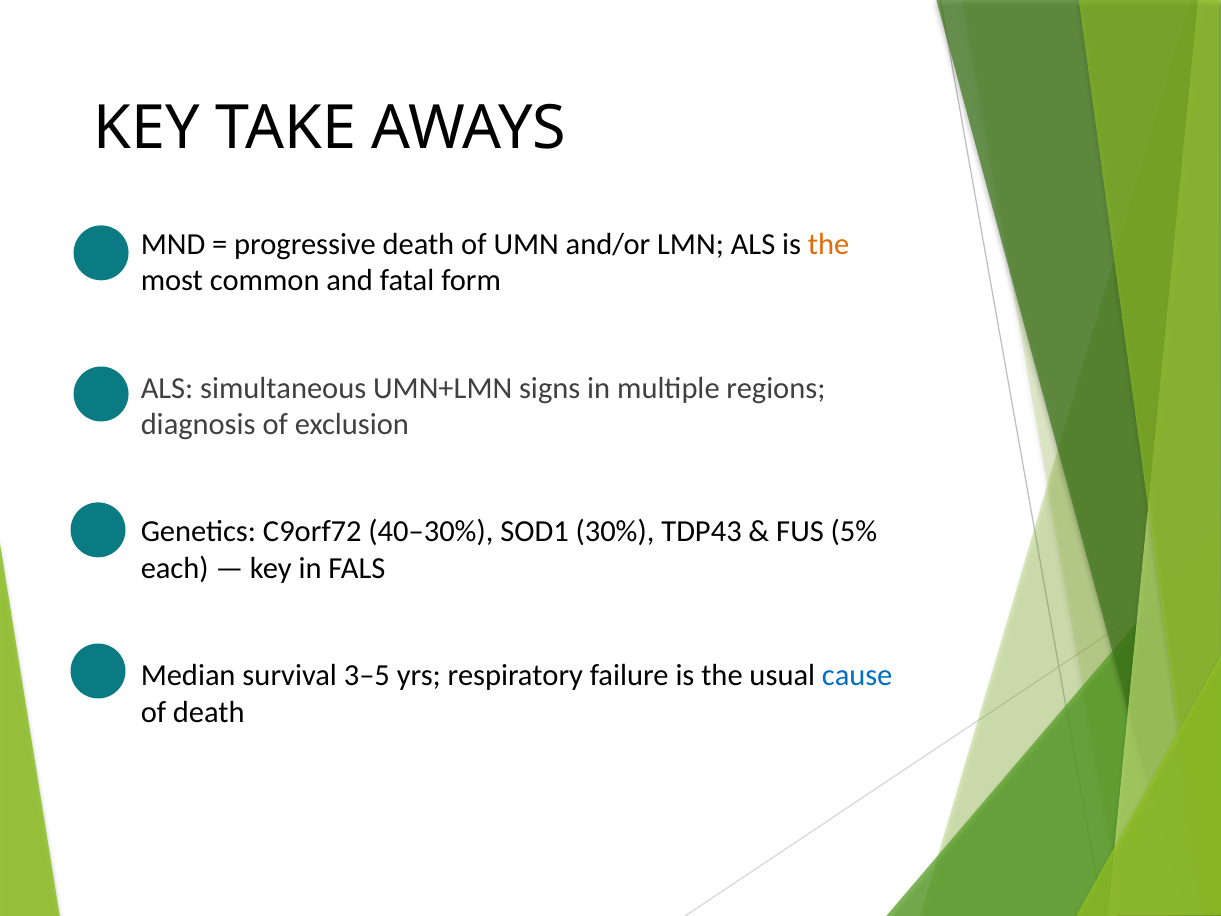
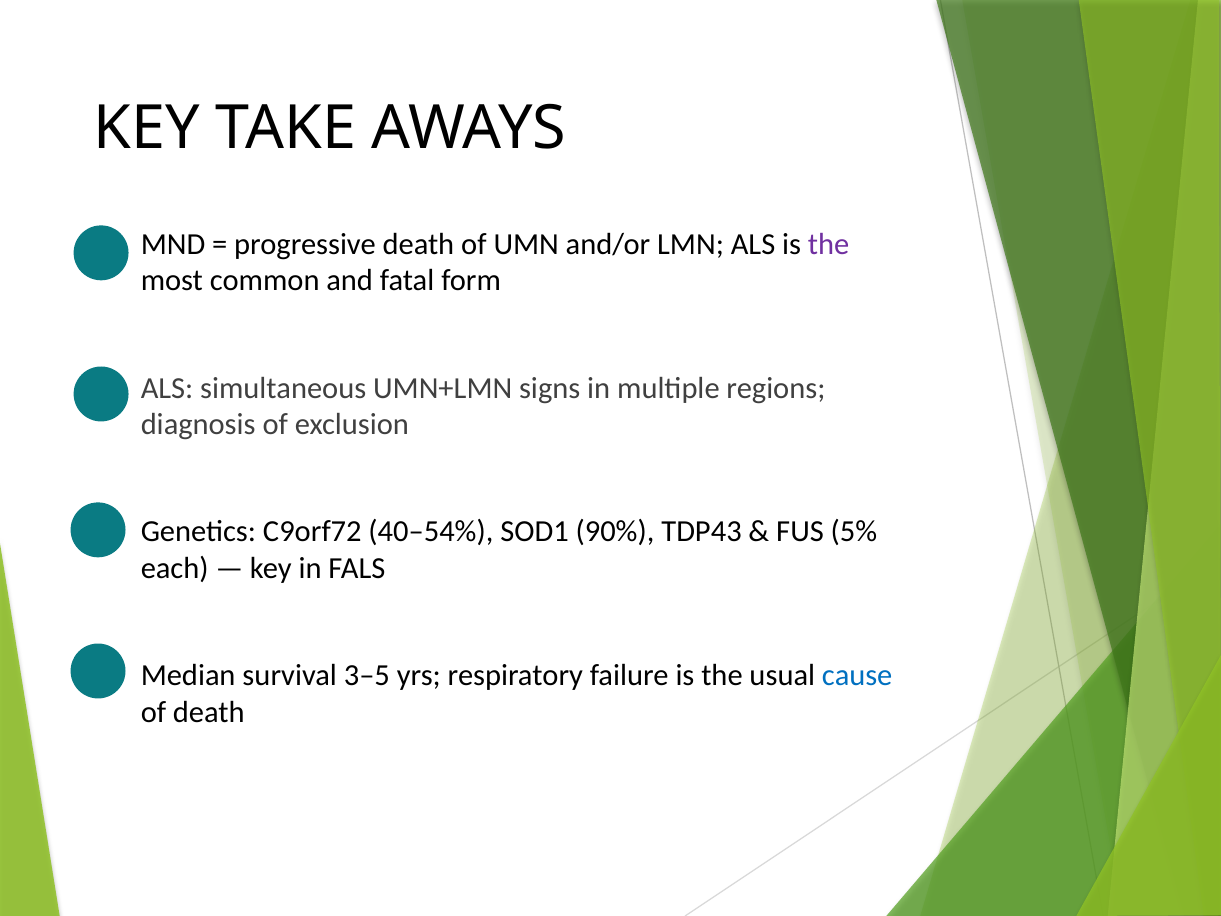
the at (829, 244) colour: orange -> purple
40–30%: 40–30% -> 40–54%
30%: 30% -> 90%
